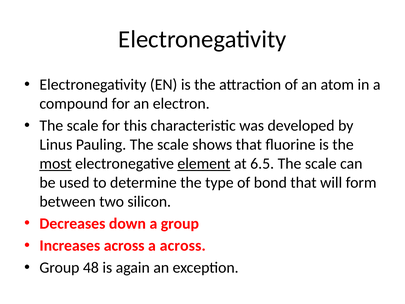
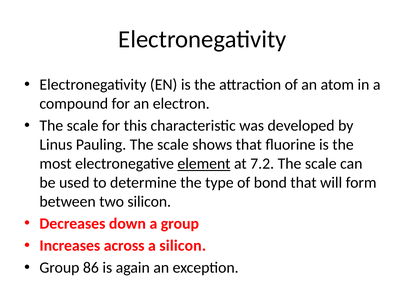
most underline: present -> none
6.5: 6.5 -> 7.2
a across: across -> silicon
48: 48 -> 86
